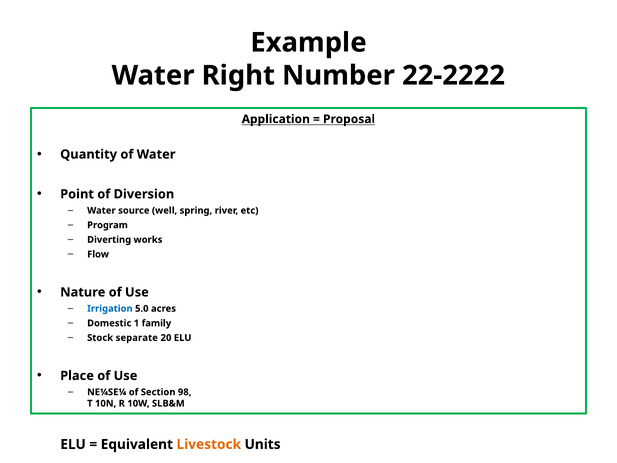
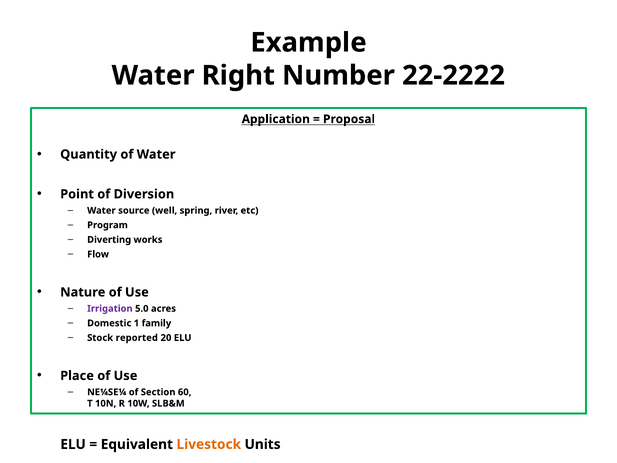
Irrigation colour: blue -> purple
separate: separate -> reported
98: 98 -> 60
